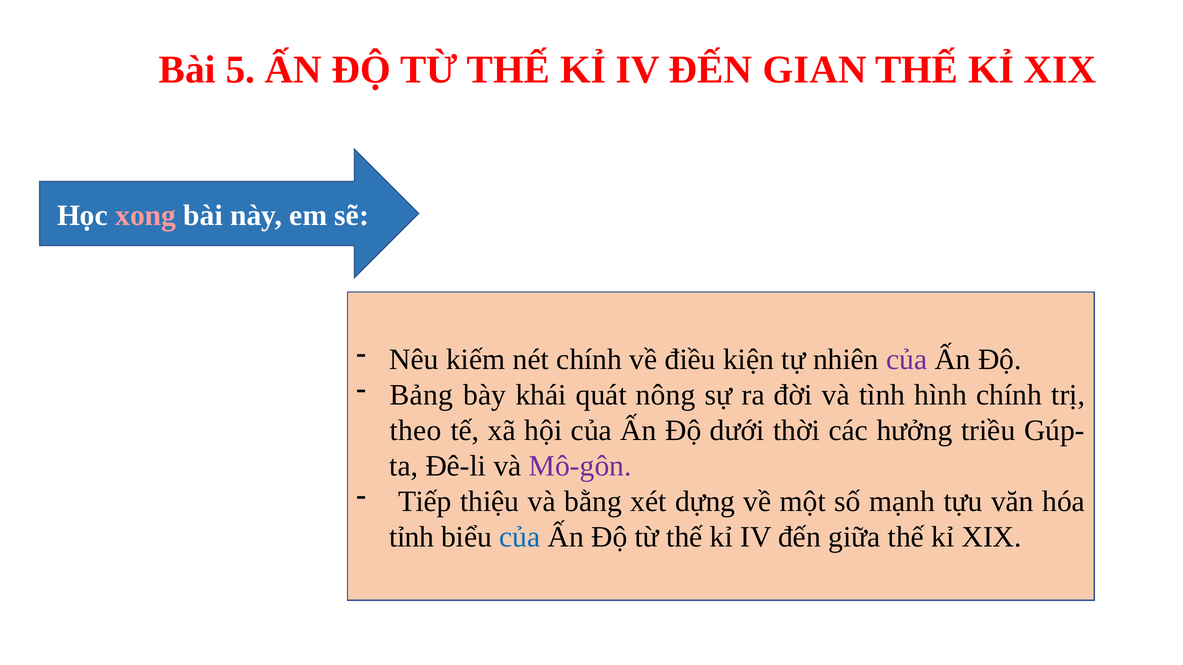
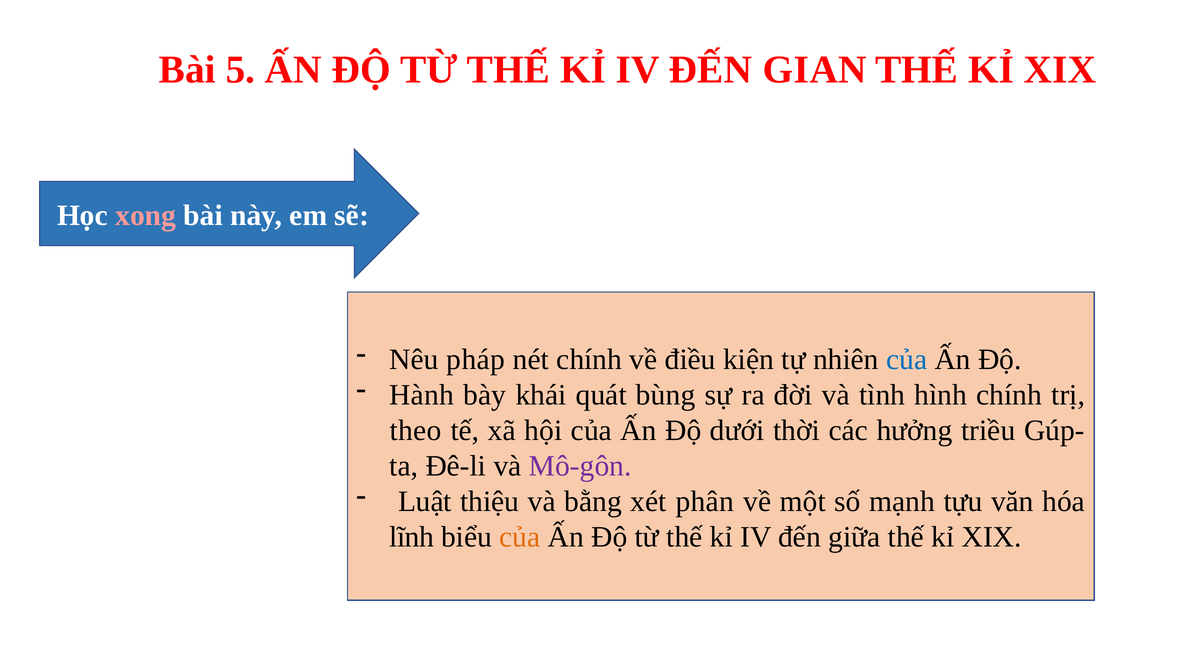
kiếm: kiếm -> pháp
của at (907, 360) colour: purple -> blue
Bảng: Bảng -> Hành
nông: nông -> bùng
Tiếp: Tiếp -> Luật
dựng: dựng -> phân
tỉnh: tỉnh -> lĩnh
của at (520, 537) colour: blue -> orange
